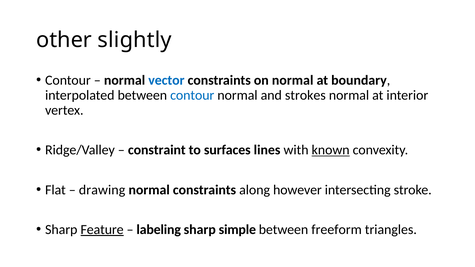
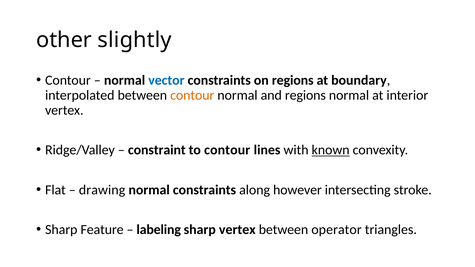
on normal: normal -> regions
contour at (192, 95) colour: blue -> orange
and strokes: strokes -> regions
to surfaces: surfaces -> contour
Feature underline: present -> none
sharp simple: simple -> vertex
freeform: freeform -> operator
